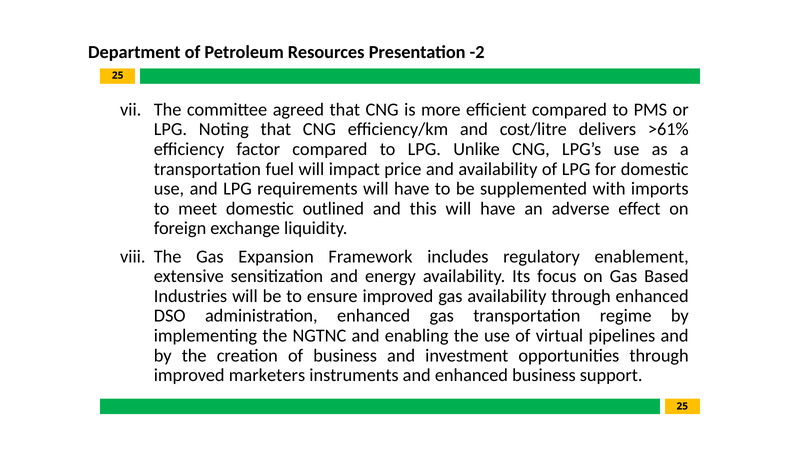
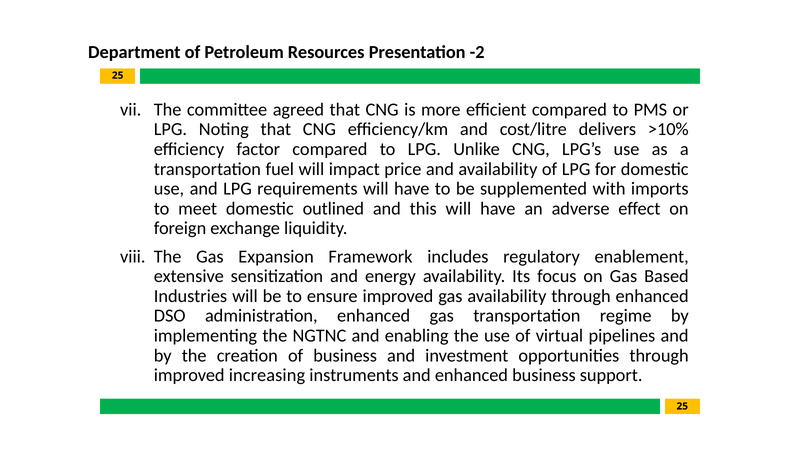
>61%: >61% -> >10%
marketers: marketers -> increasing
